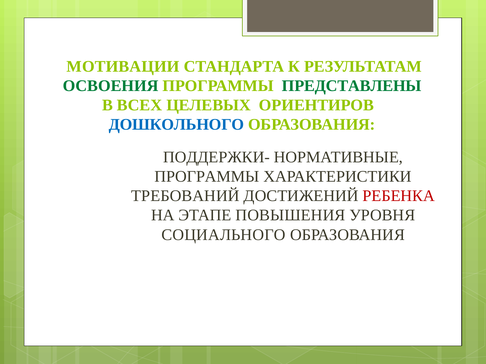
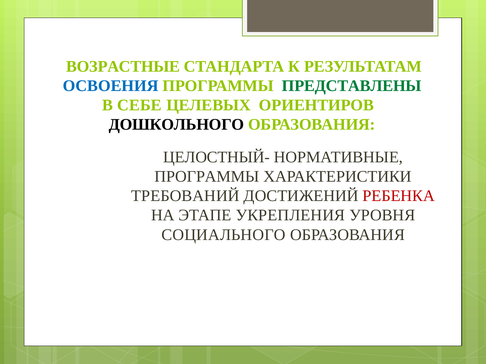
МОТИВАЦИИ: МОТИВАЦИИ -> ВОЗРАСТНЫЕ
ОСВОЕНИЯ colour: green -> blue
ВСЕХ: ВСЕХ -> СЕБЕ
ДОШКОЛЬНОГО colour: blue -> black
ПОДДЕРЖКИ-: ПОДДЕРЖКИ- -> ЦЕЛОСТНЫЙ-
ПОВЫШЕНИЯ: ПОВЫШЕНИЯ -> УКРЕПЛЕНИЯ
